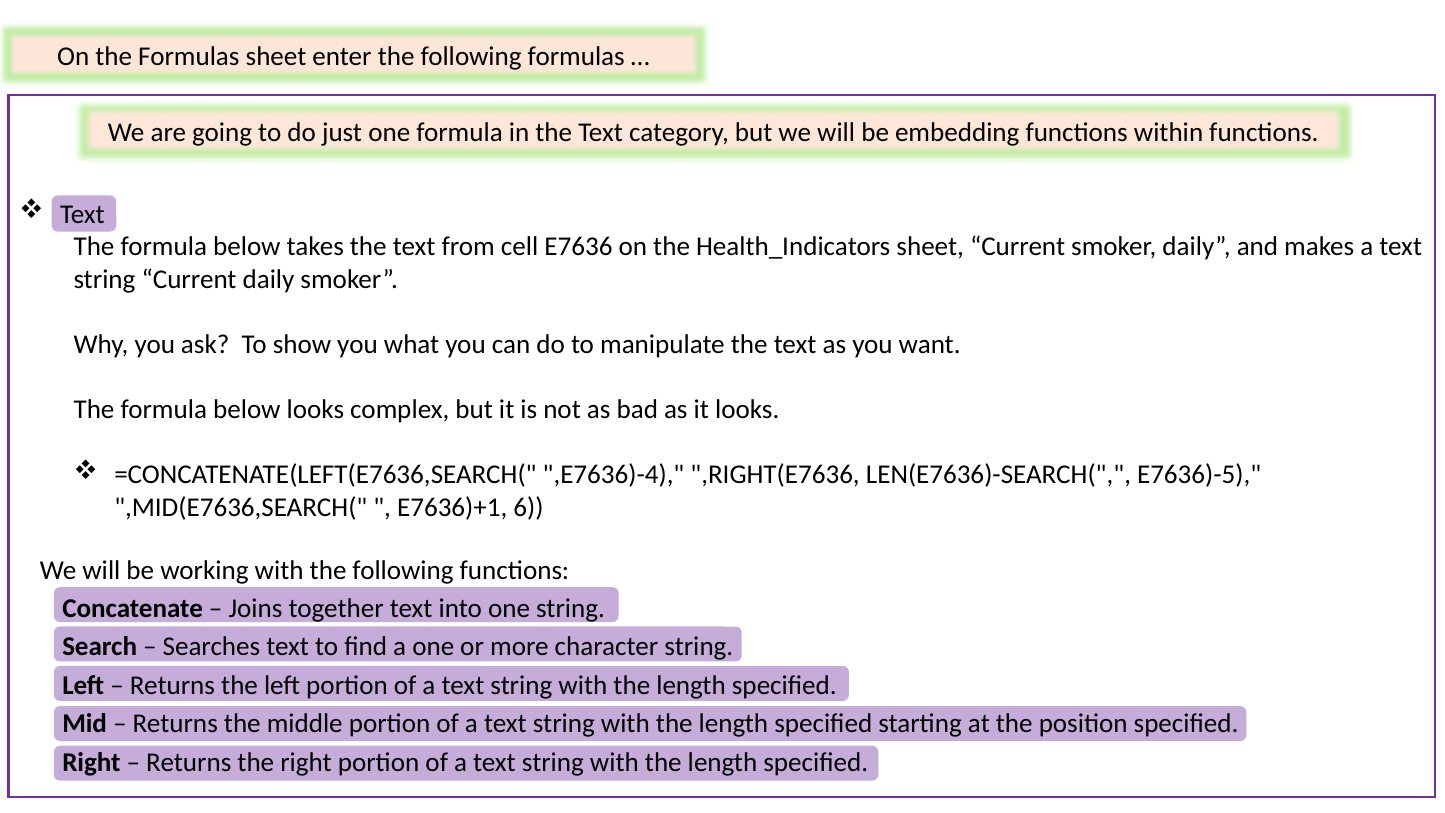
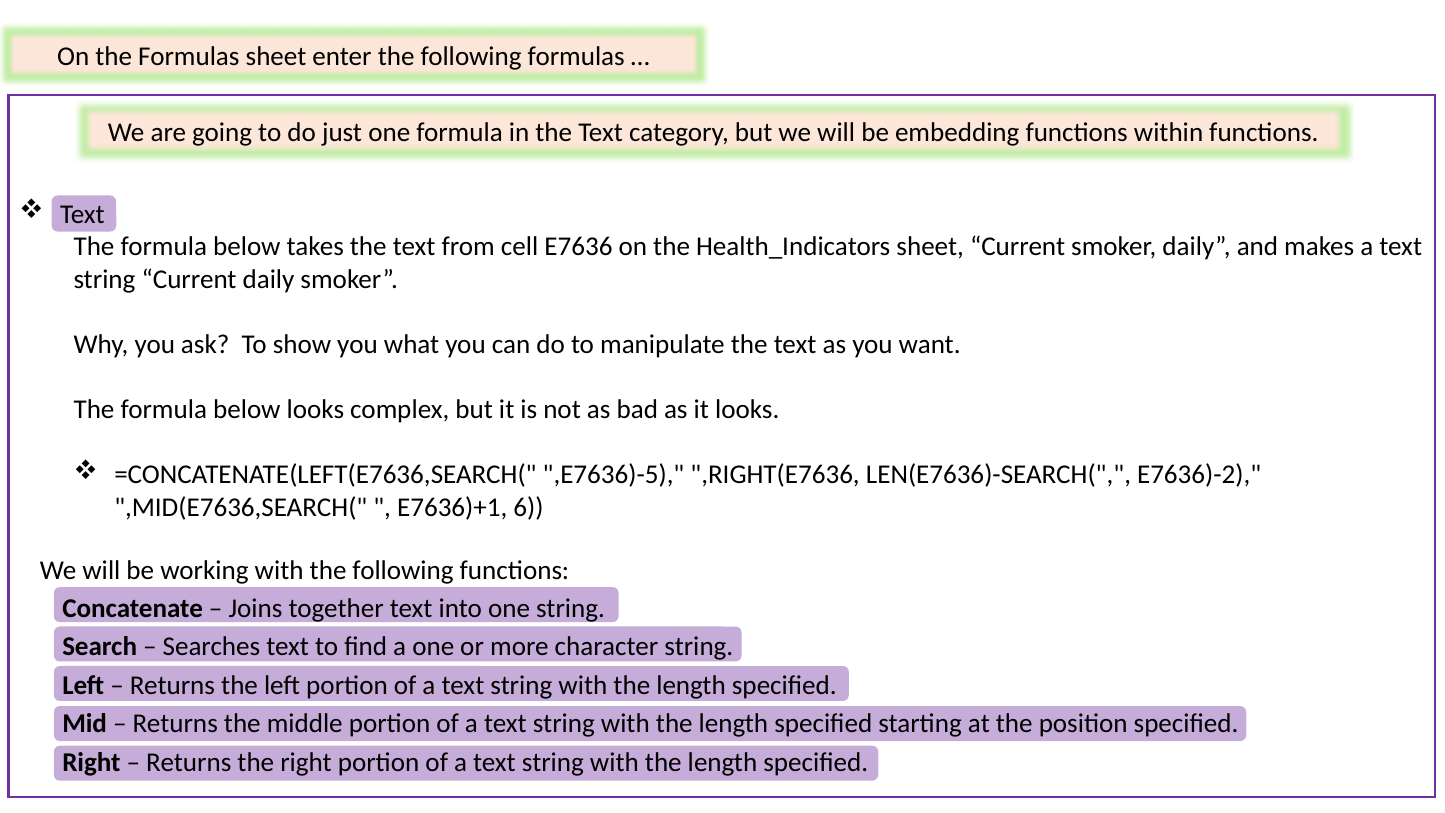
,E7636)-4: ,E7636)-4 -> ,E7636)-5
E7636)-5: E7636)-5 -> E7636)-2
